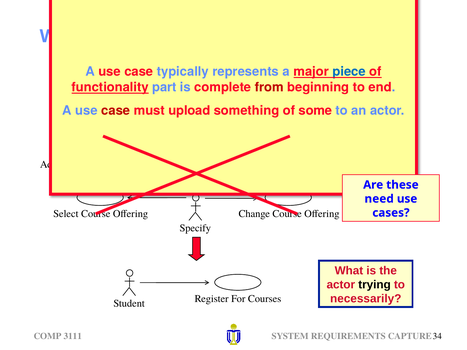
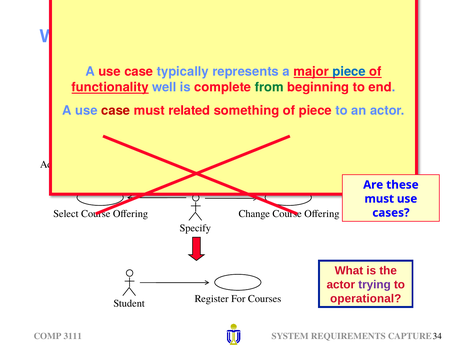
part: part -> well
from colour: red -> green
upload: upload -> related
of some: some -> piece
need at (379, 199): need -> must
trying colour: black -> purple
necessarily: necessarily -> operational
